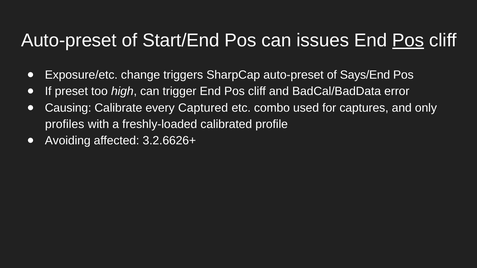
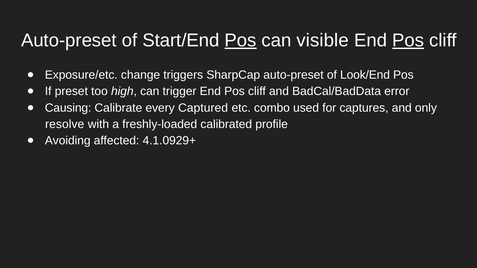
Pos at (241, 40) underline: none -> present
issues: issues -> visible
Says/End: Says/End -> Look/End
profiles: profiles -> resolve
3.2.6626+: 3.2.6626+ -> 4.1.0929+
